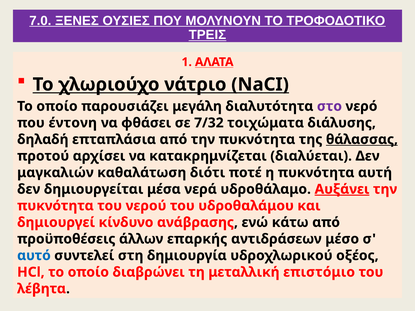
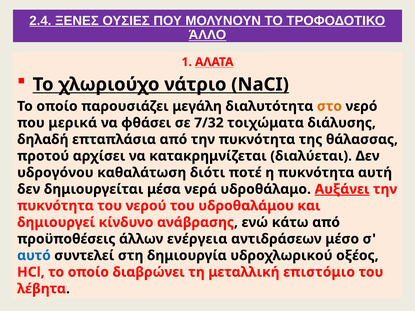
7.0: 7.0 -> 2.4
ΤΡΕΙΣ: ΤΡΕΙΣ -> ΆΛΛΟ
στο colour: purple -> orange
έντονη: έντονη -> μερικά
θάλασσας underline: present -> none
μαγκαλιών: μαγκαλιών -> υδρογόνου
επαρκής: επαρκής -> ενέργεια
